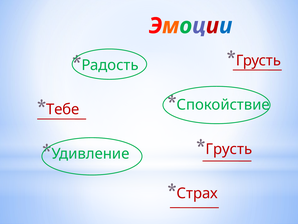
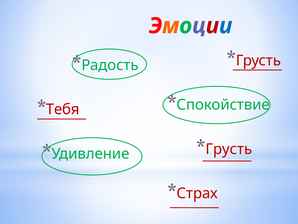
Тебе: Тебе -> Тебя
